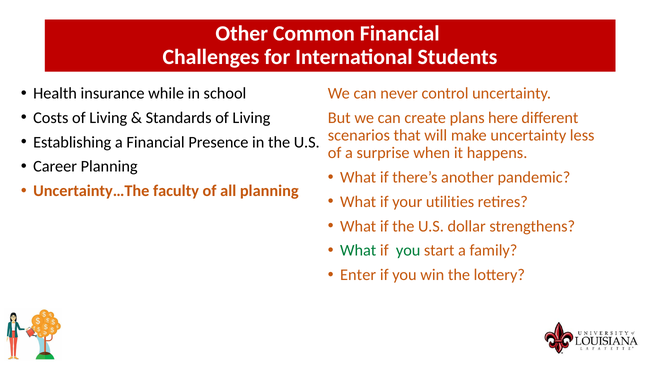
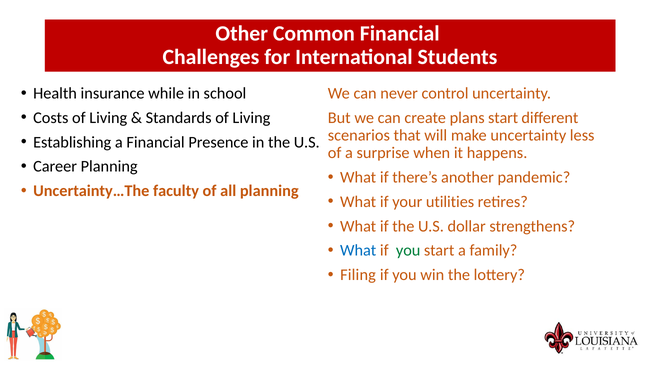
plans here: here -> start
What at (358, 250) colour: green -> blue
Enter: Enter -> Filing
